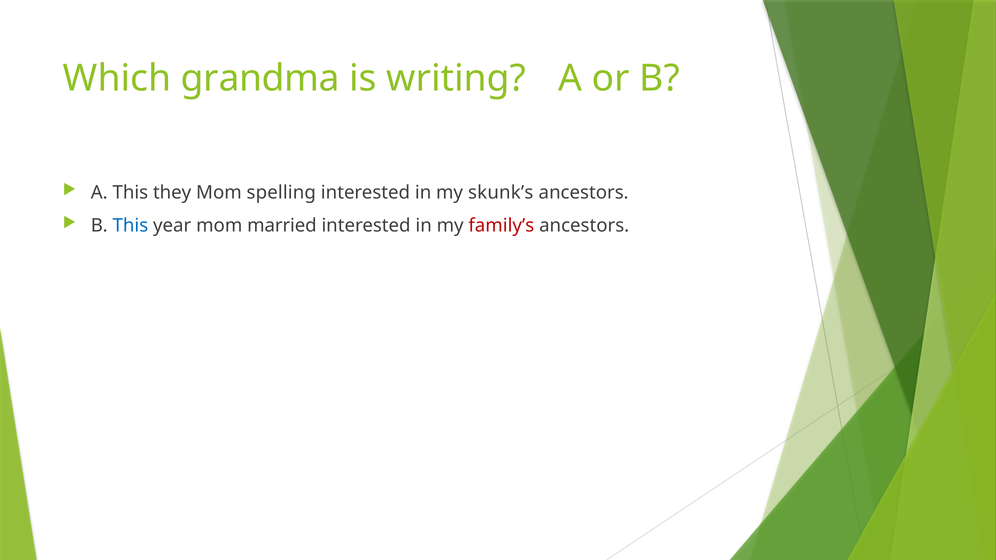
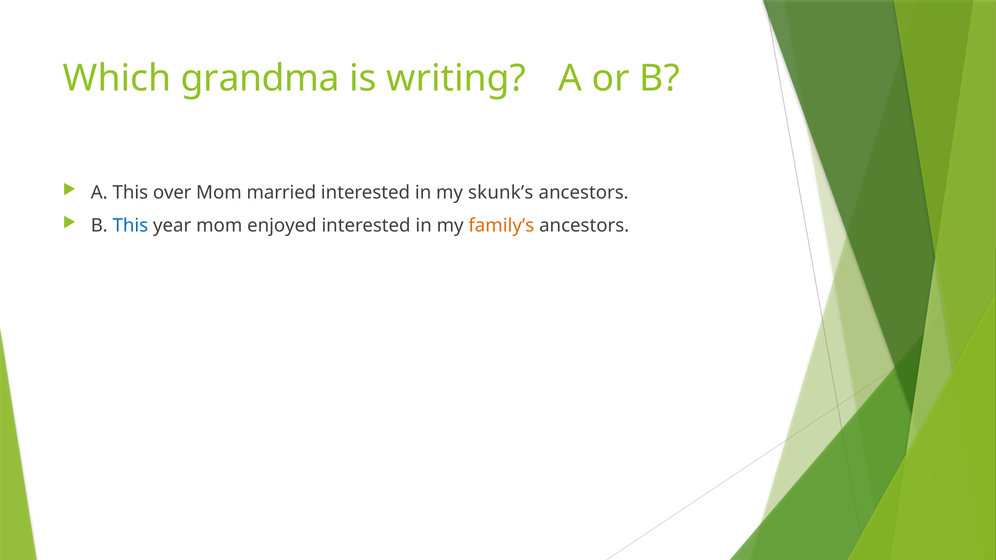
they: they -> over
spelling: spelling -> married
married: married -> enjoyed
family’s colour: red -> orange
